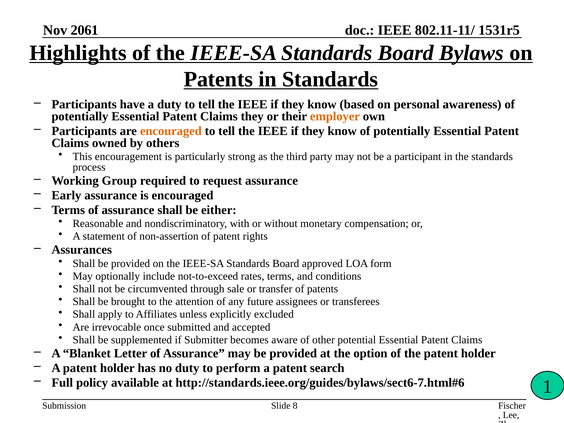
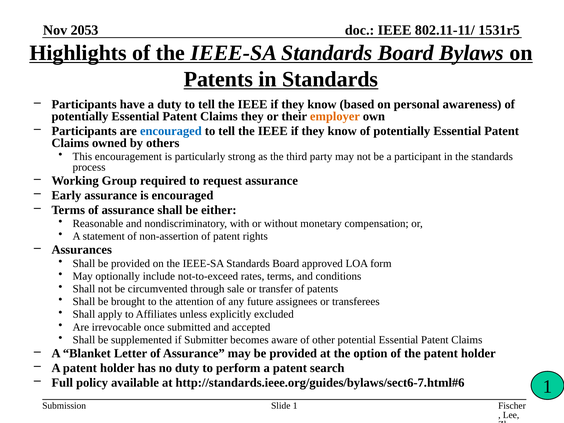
2061: 2061 -> 2053
encouraged at (171, 131) colour: orange -> blue
Slide 8: 8 -> 1
